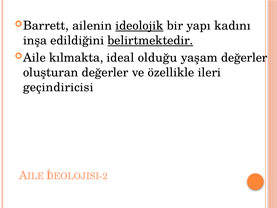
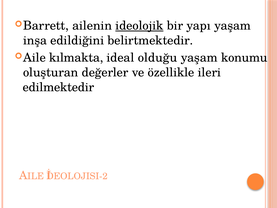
yapı kadını: kadını -> yaşam
belirtmektedir underline: present -> none
yaşam değerler: değerler -> konumu
geçindiricisi: geçindiricisi -> edilmektedir
